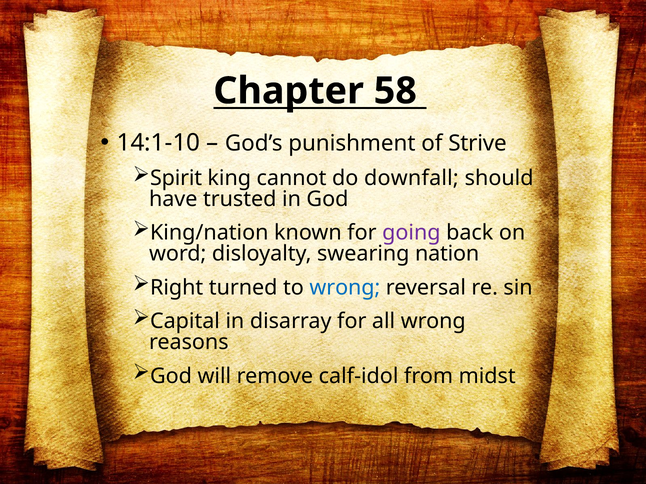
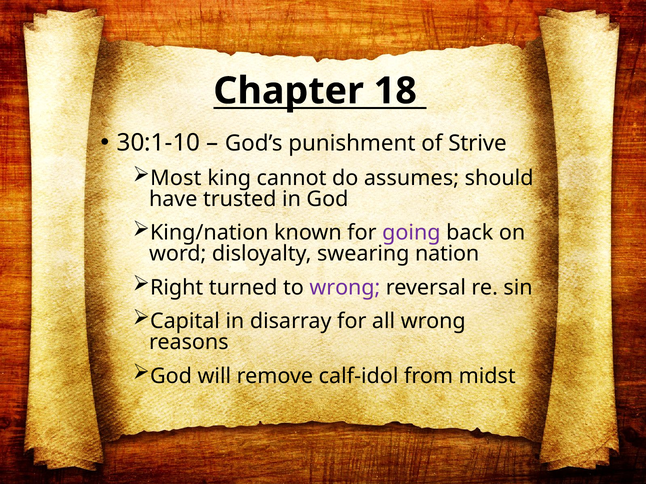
58: 58 -> 18
14:1-10: 14:1-10 -> 30:1-10
Spirit: Spirit -> Most
downfall: downfall -> assumes
wrong at (345, 288) colour: blue -> purple
